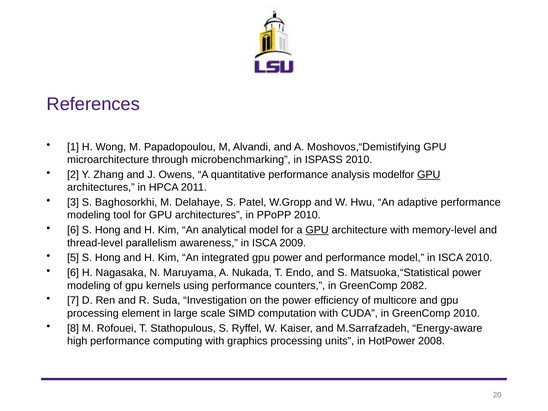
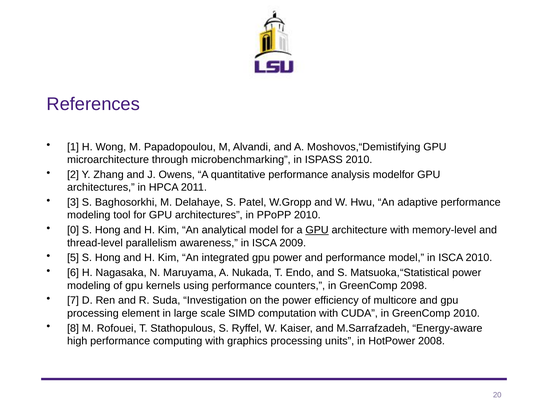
GPU at (429, 175) underline: present -> none
6 at (73, 230): 6 -> 0
2082: 2082 -> 2098
